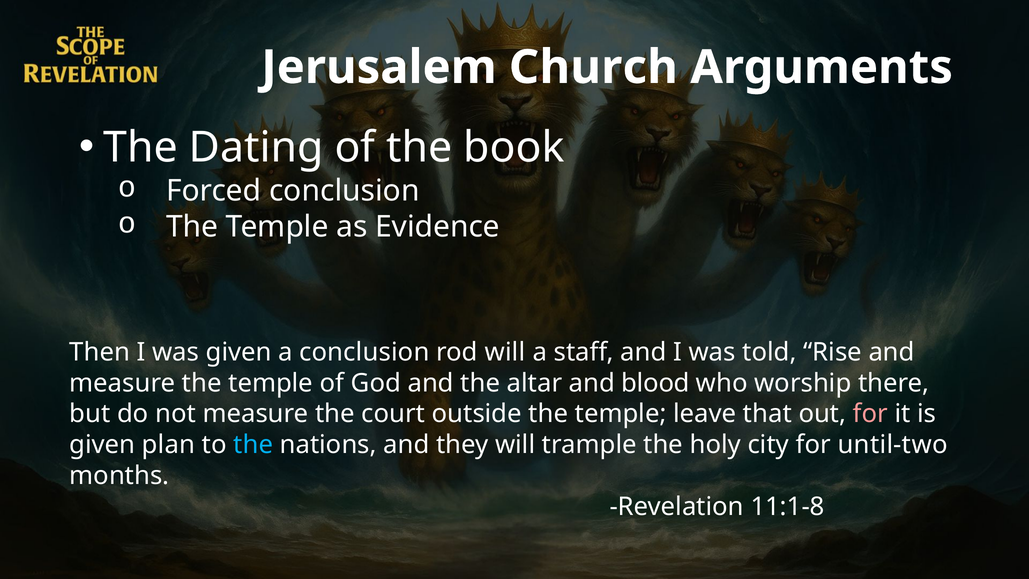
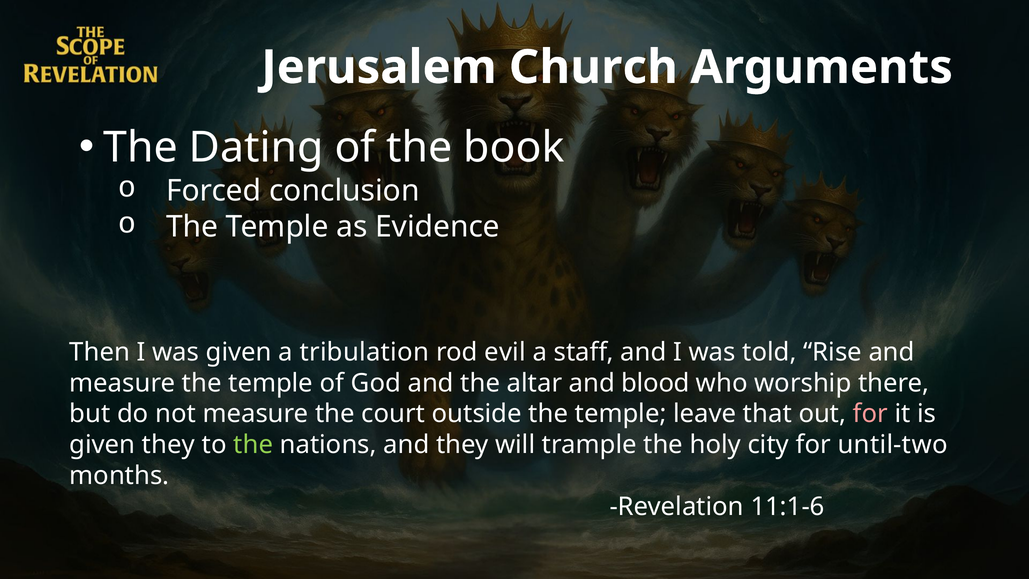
a conclusion: conclusion -> tribulation
rod will: will -> evil
given plan: plan -> they
the at (253, 445) colour: light blue -> light green
11:1-8: 11:1-8 -> 11:1-6
